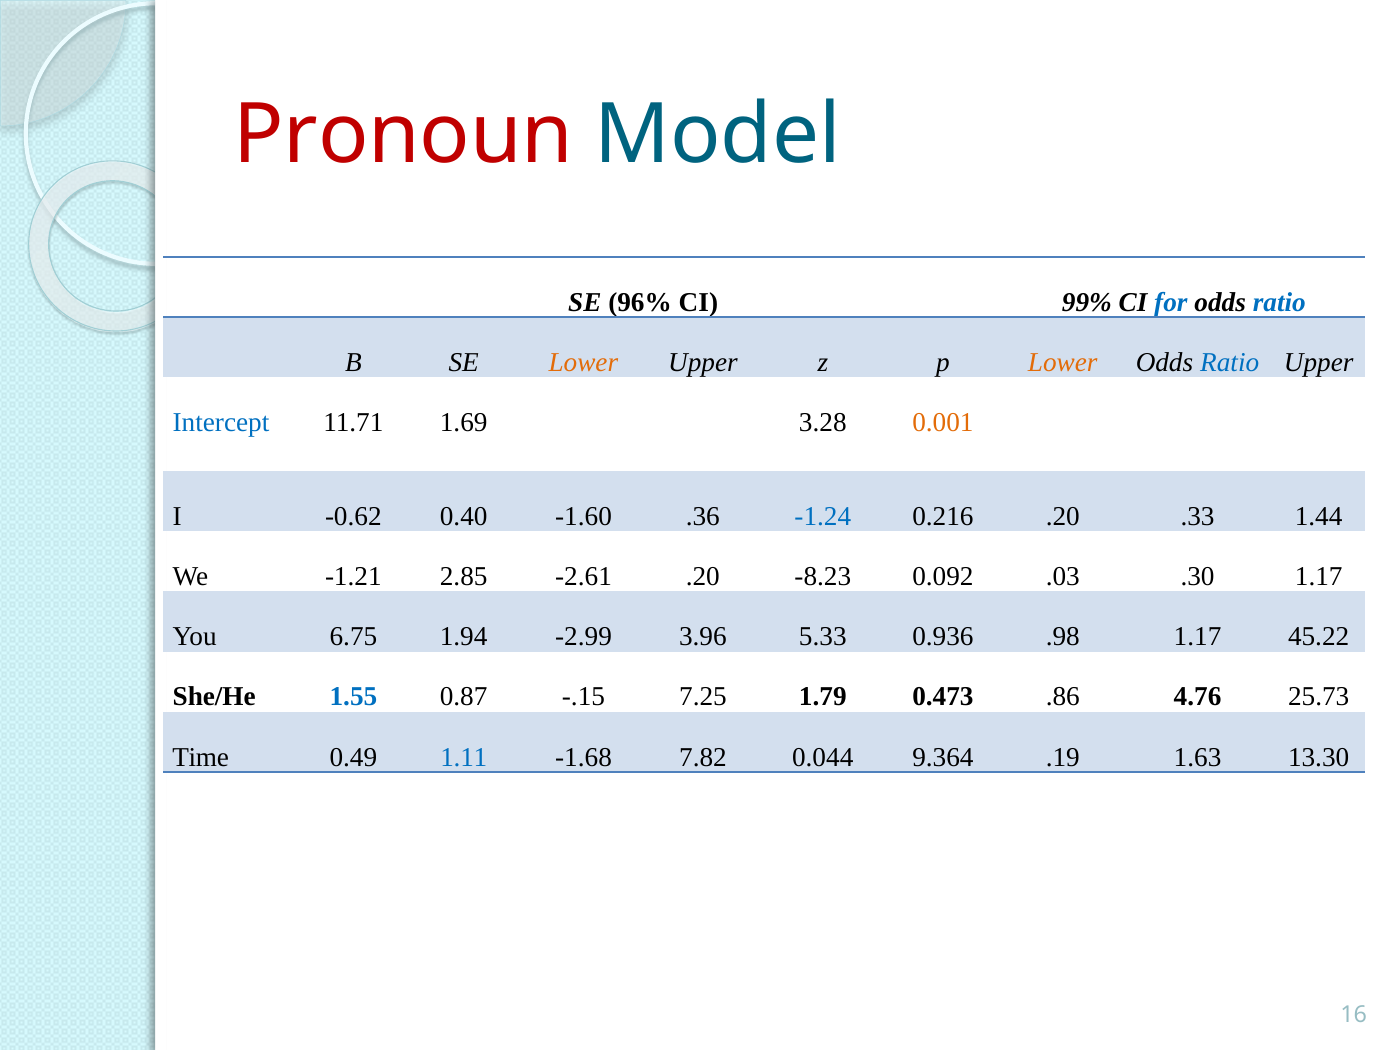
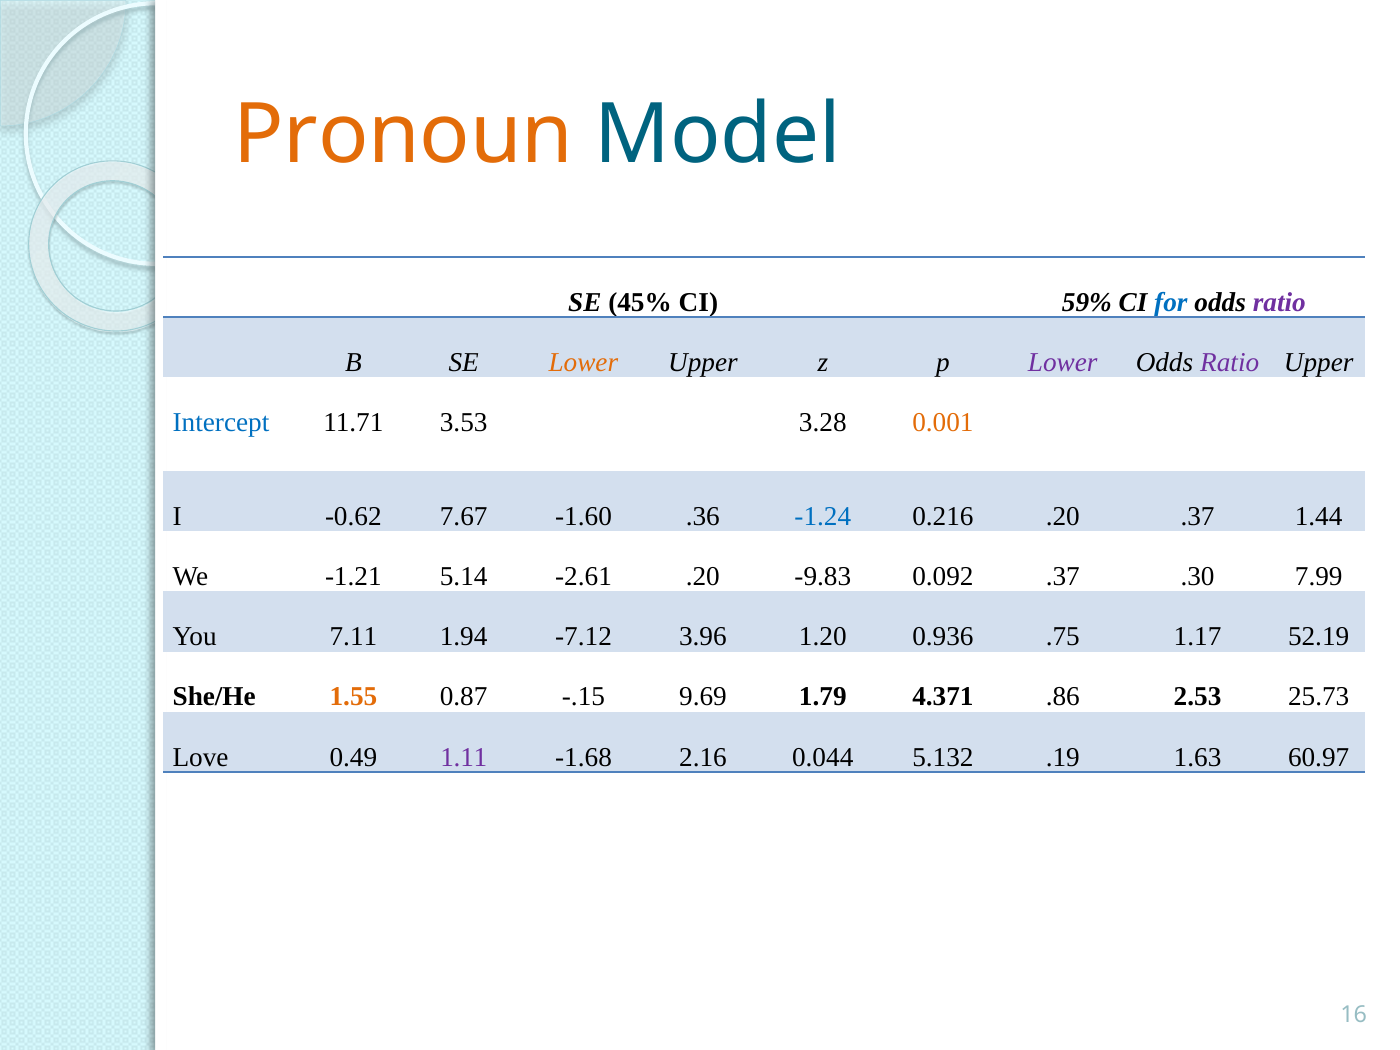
Pronoun colour: red -> orange
96%: 96% -> 45%
99%: 99% -> 59%
ratio at (1279, 302) colour: blue -> purple
Lower at (1063, 362) colour: orange -> purple
Ratio at (1230, 362) colour: blue -> purple
1.69: 1.69 -> 3.53
0.40: 0.40 -> 7.67
.20 .33: .33 -> .37
2.85: 2.85 -> 5.14
-8.23: -8.23 -> -9.83
0.092 .03: .03 -> .37
.30 1.17: 1.17 -> 7.99
6.75: 6.75 -> 7.11
-2.99: -2.99 -> -7.12
5.33: 5.33 -> 1.20
.98: .98 -> .75
45.22: 45.22 -> 52.19
1.55 colour: blue -> orange
7.25: 7.25 -> 9.69
0.473: 0.473 -> 4.371
4.76: 4.76 -> 2.53
Time: Time -> Love
1.11 colour: blue -> purple
7.82: 7.82 -> 2.16
9.364: 9.364 -> 5.132
13.30: 13.30 -> 60.97
